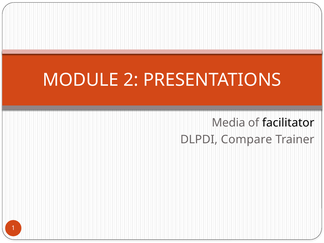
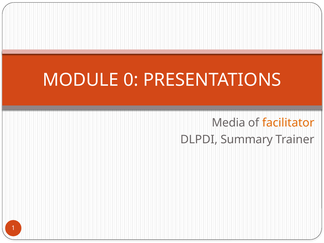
2: 2 -> 0
facilitator colour: black -> orange
Compare: Compare -> Summary
